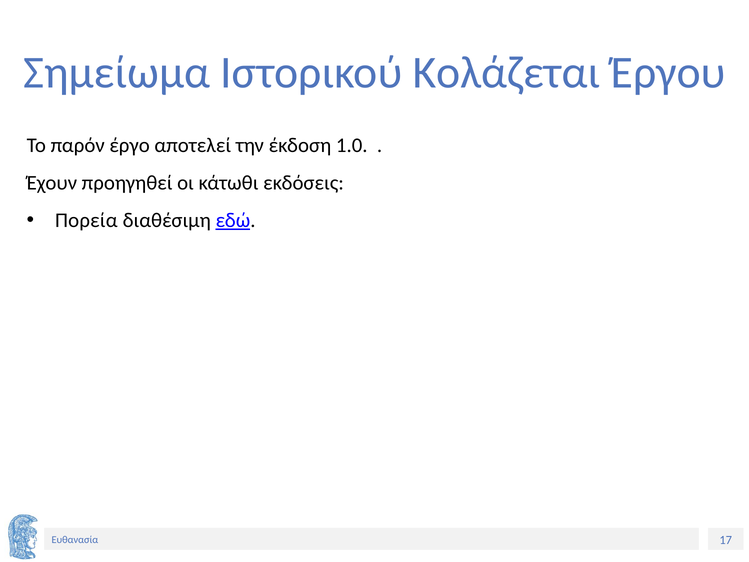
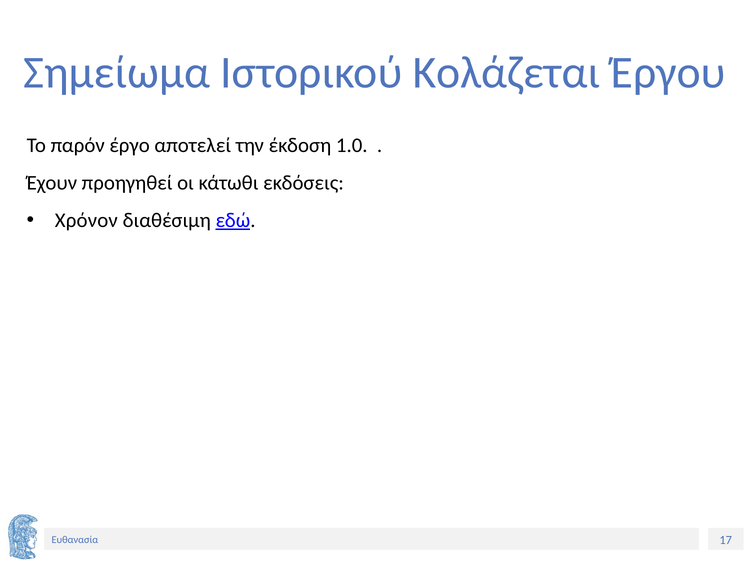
Πορεία: Πορεία -> Χρόνον
